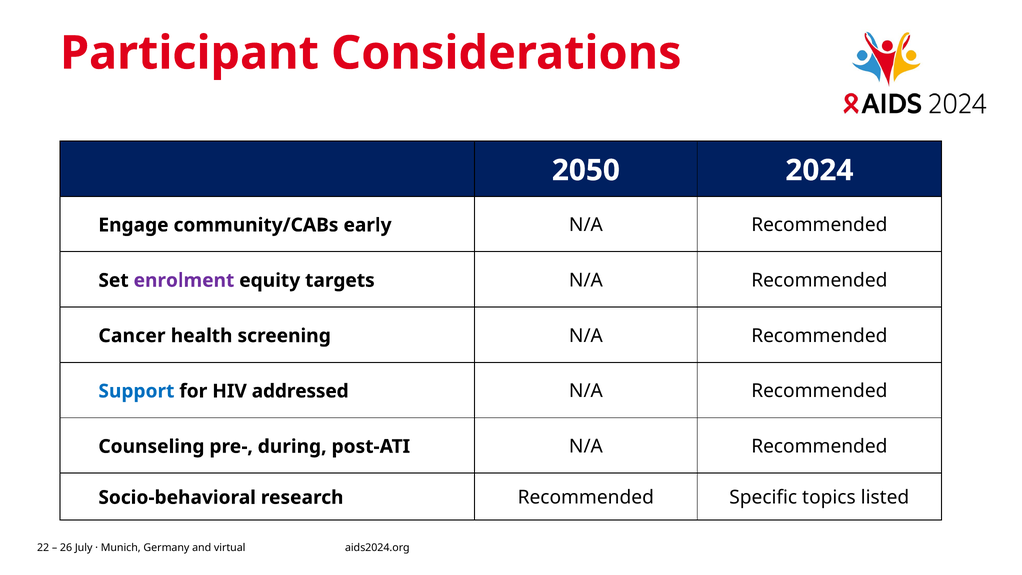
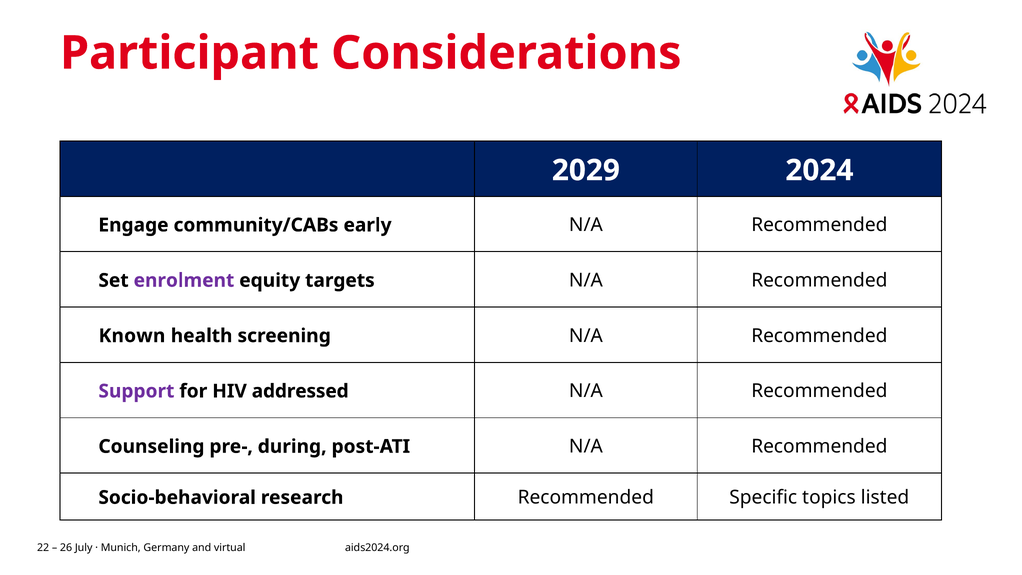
2050: 2050 -> 2029
Cancer: Cancer -> Known
Support colour: blue -> purple
